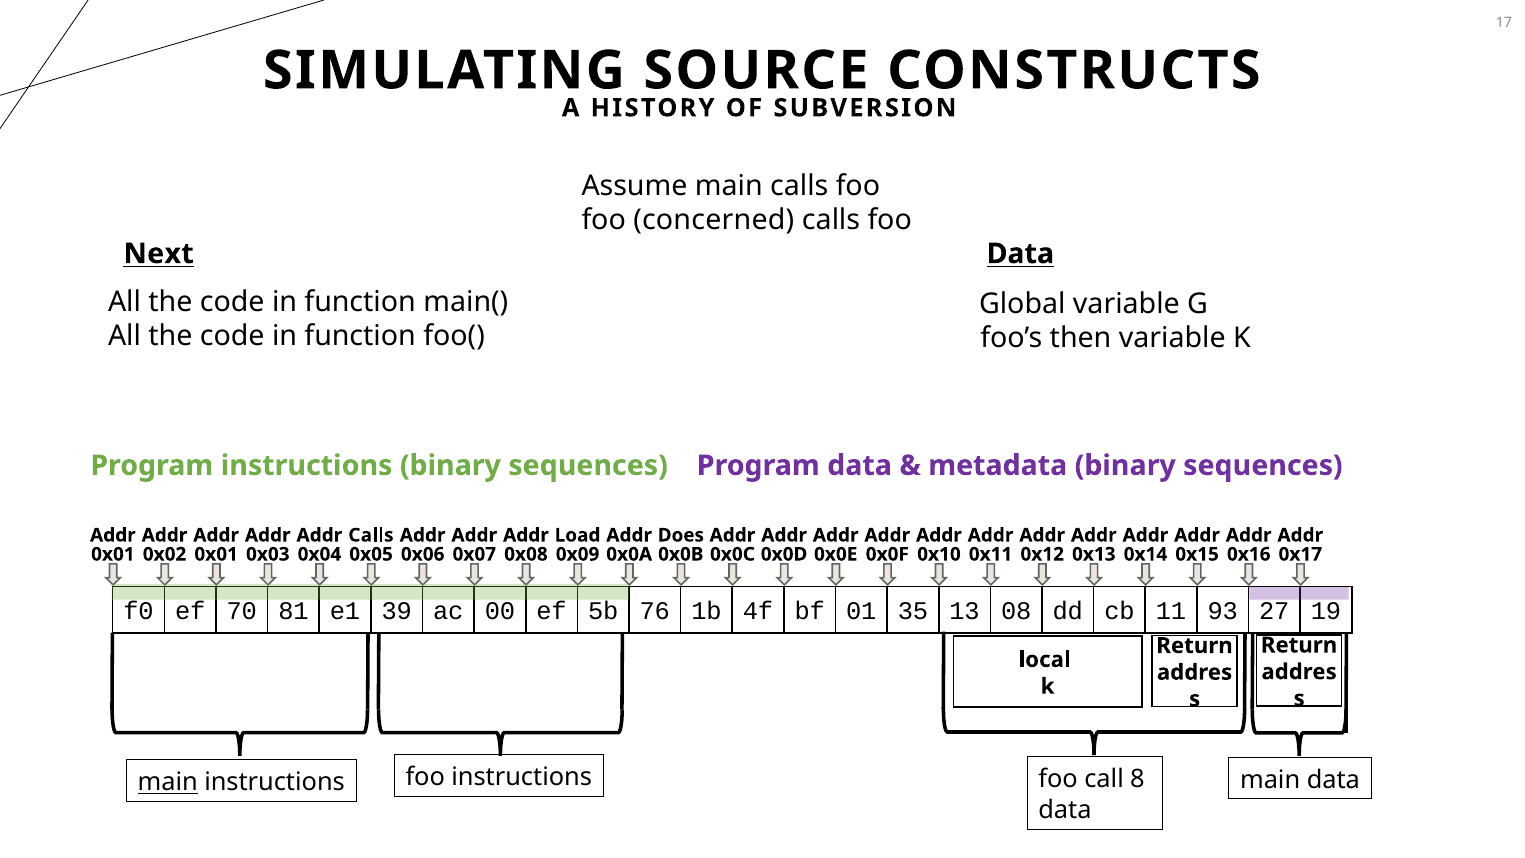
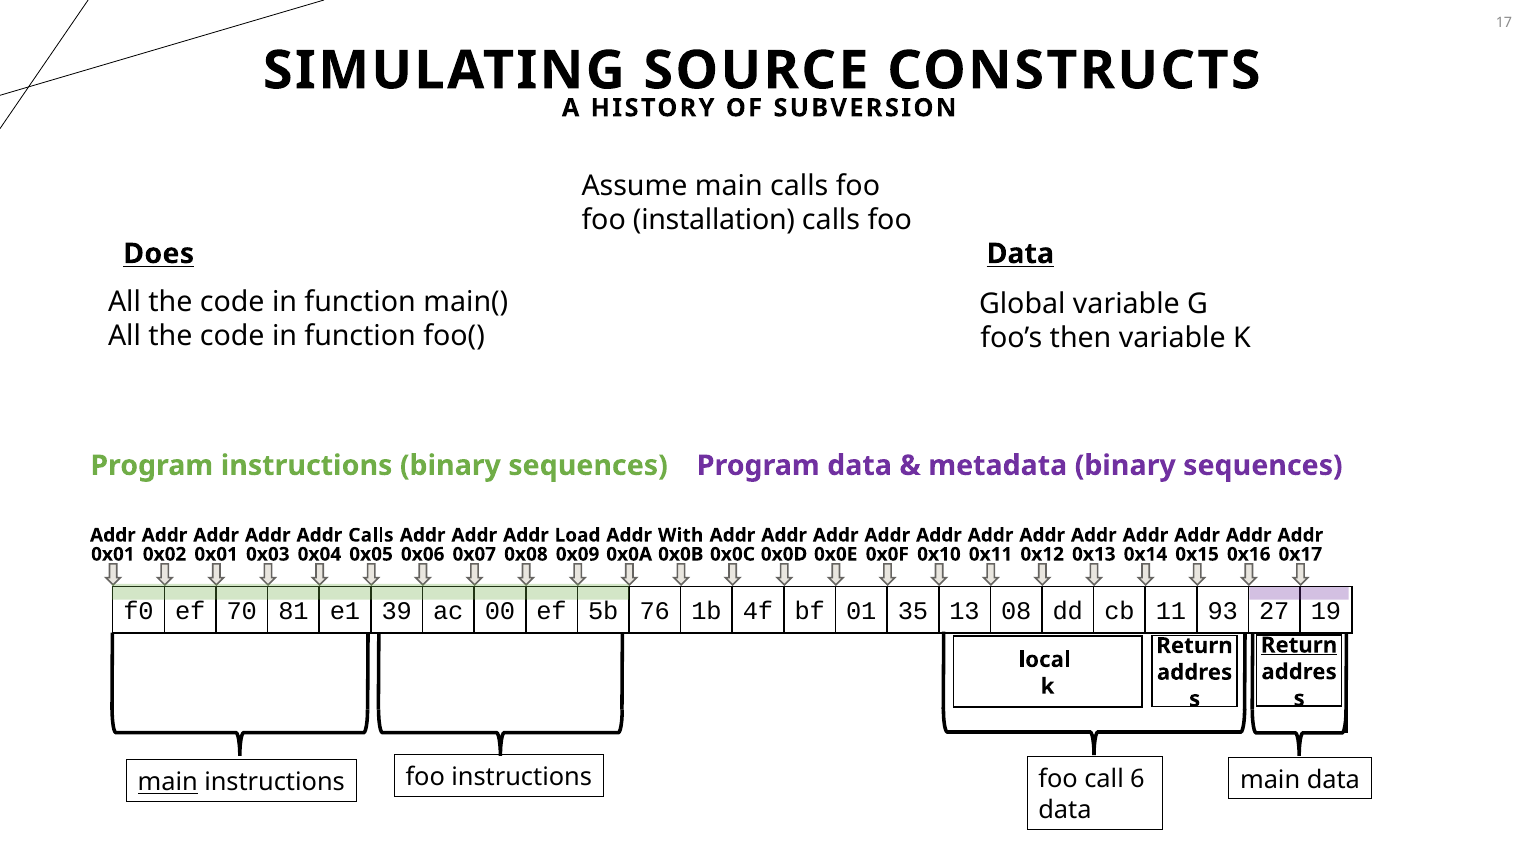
concerned: concerned -> installation
Next: Next -> Does
Does: Does -> With
Return at (1299, 645) underline: none -> present
8: 8 -> 6
